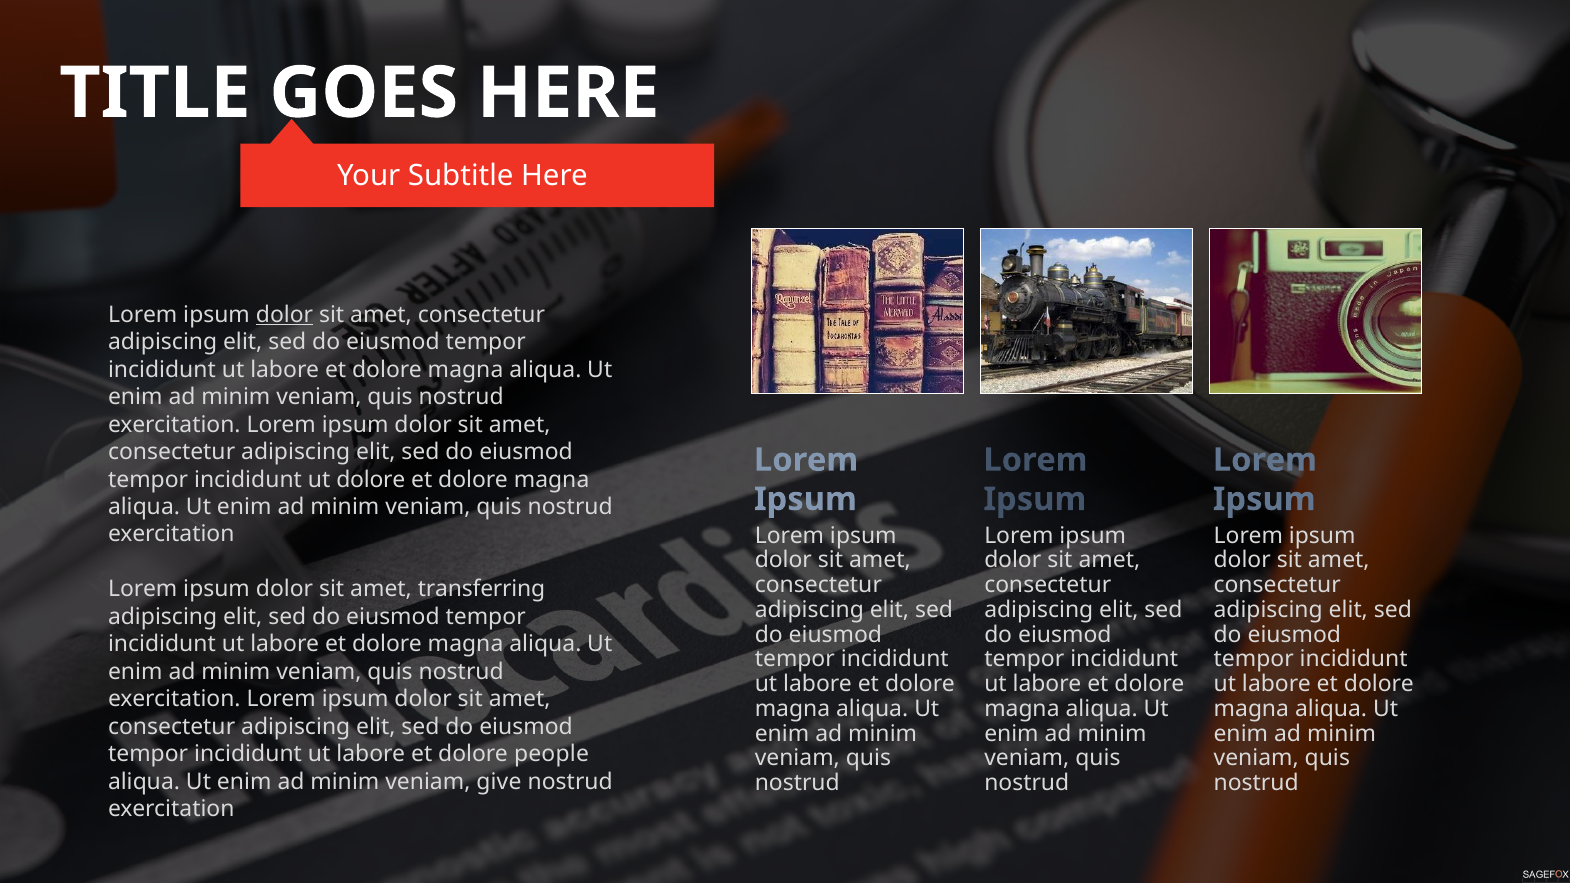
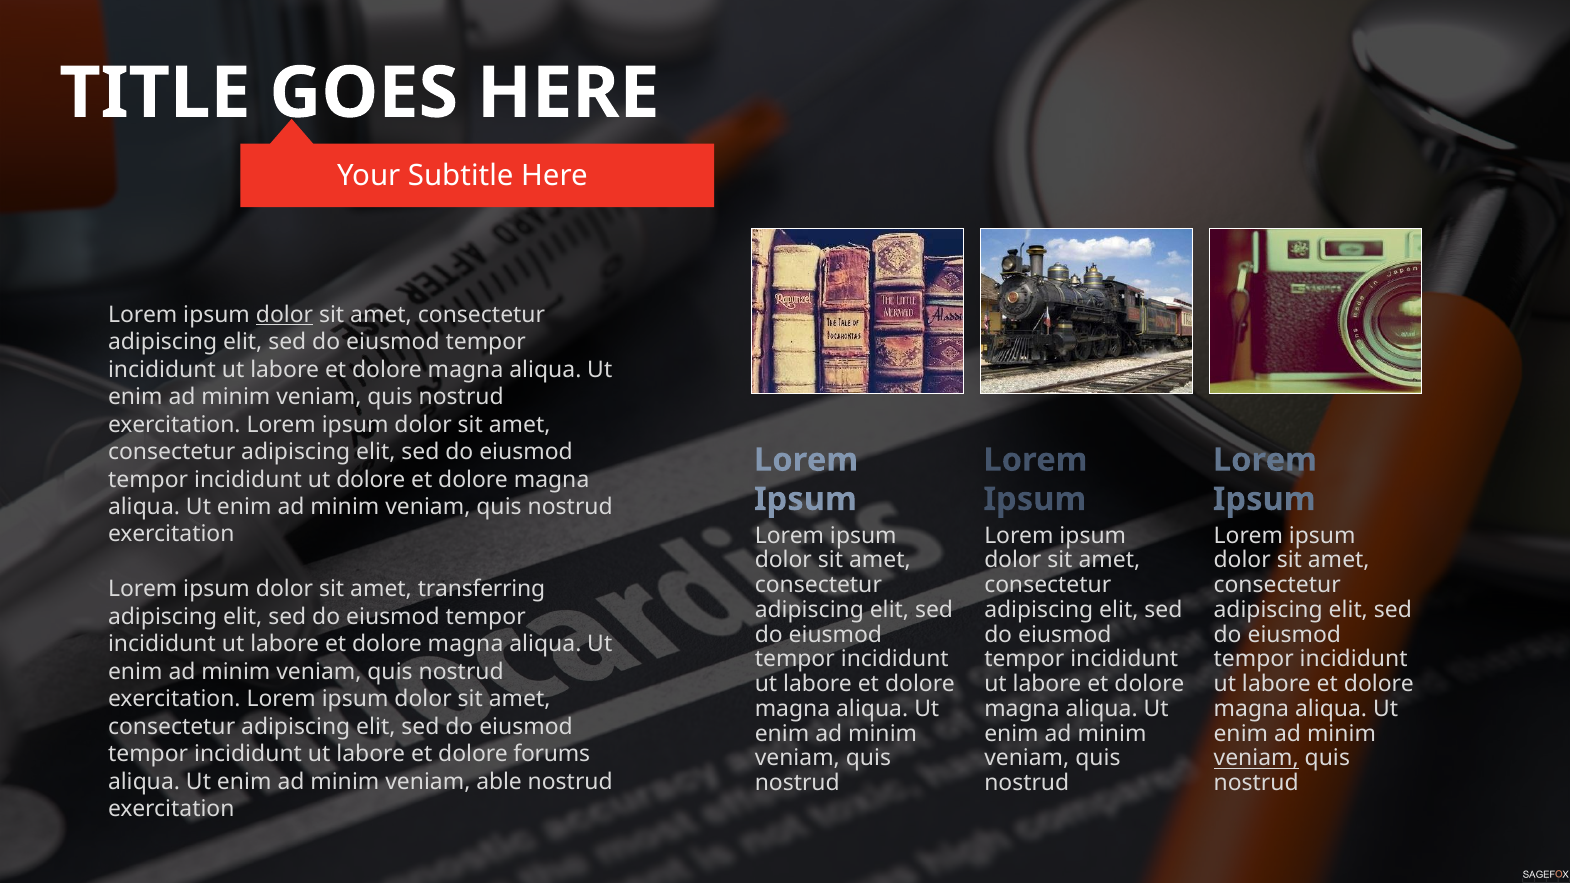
people: people -> forums
veniam at (1256, 758) underline: none -> present
give: give -> able
